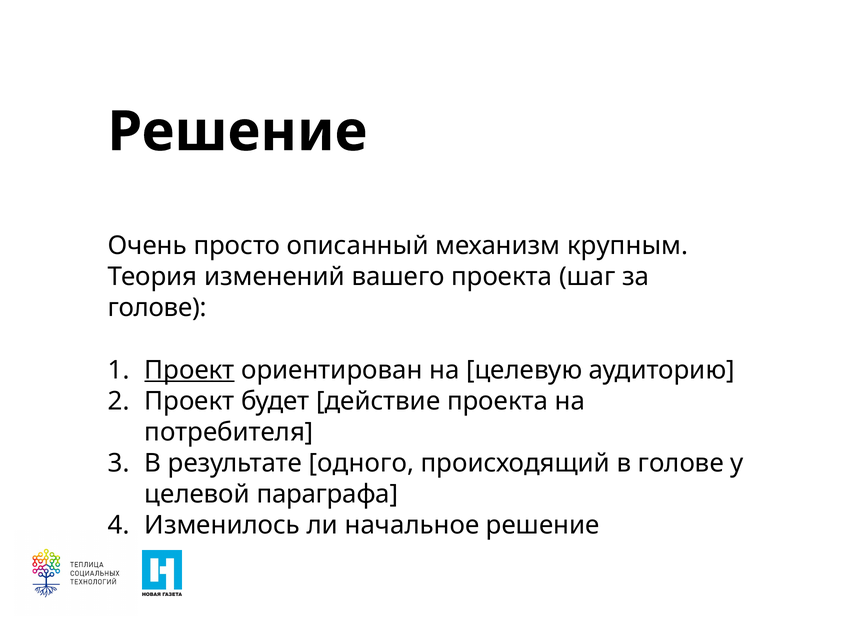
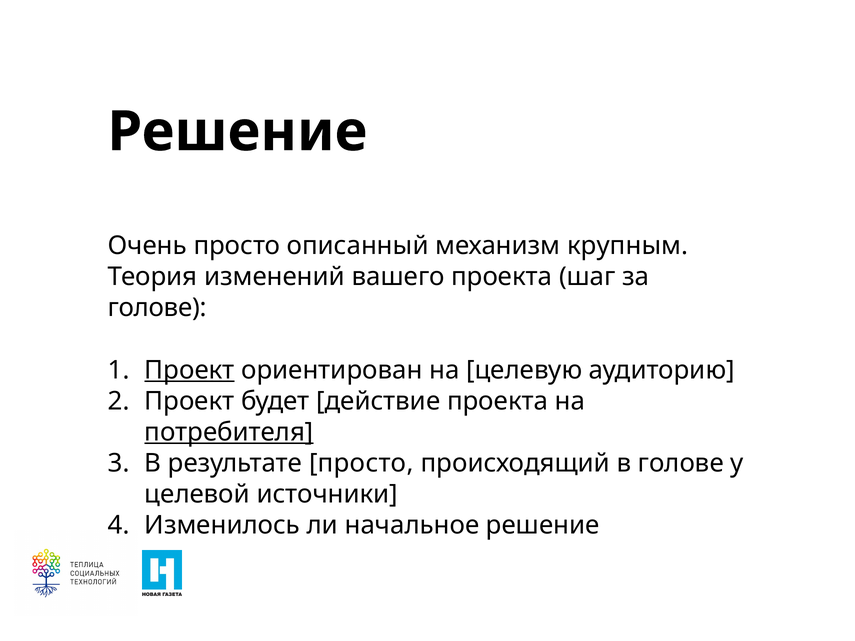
потребителя underline: none -> present
результате одного: одного -> просто
параграфа: параграфа -> источники
